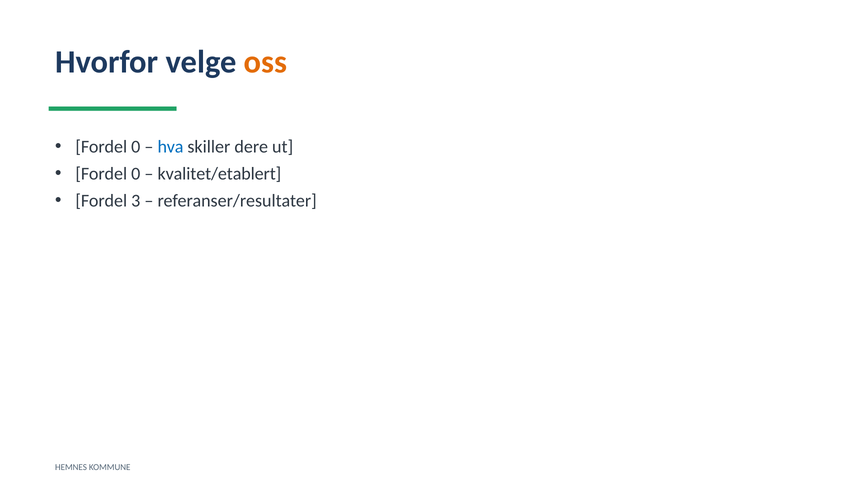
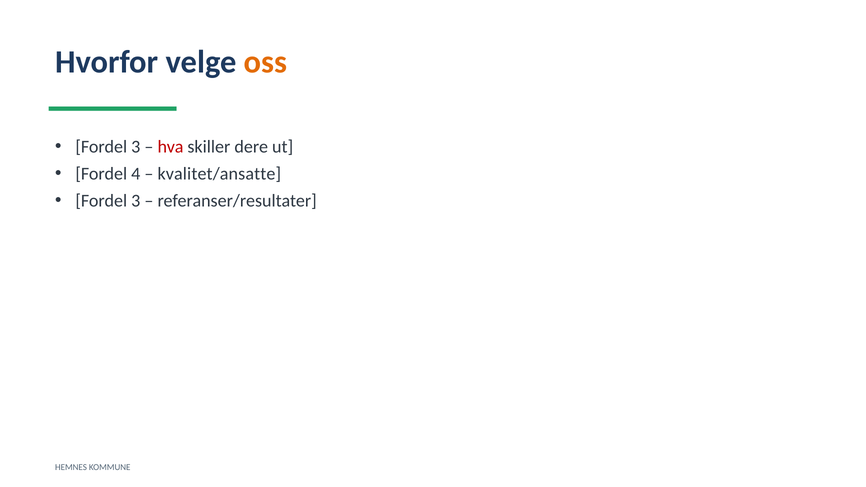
0 at (136, 147): 0 -> 3
hva colour: blue -> red
0 at (136, 174): 0 -> 4
kvalitet/etablert: kvalitet/etablert -> kvalitet/ansatte
